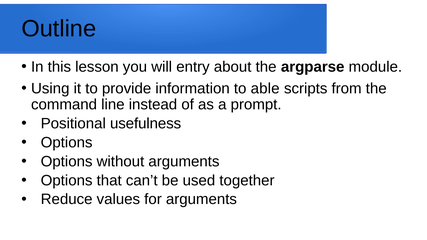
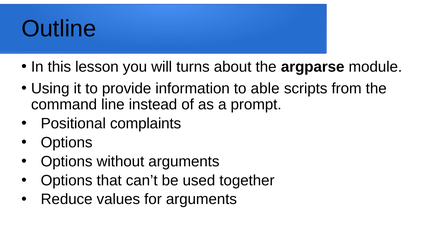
entry: entry -> turns
usefulness: usefulness -> complaints
